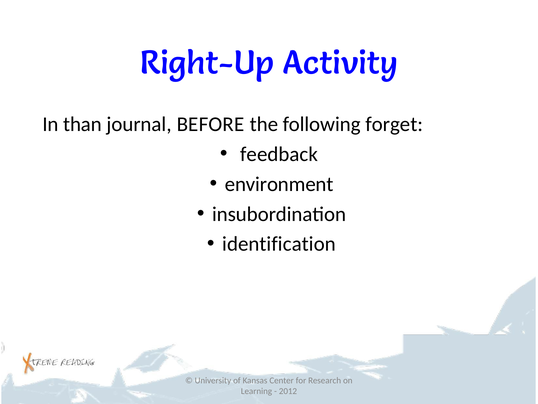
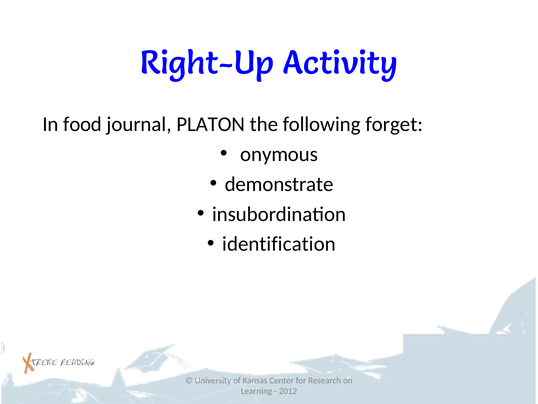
than: than -> food
BEFORE: BEFORE -> PLATON
feedback: feedback -> onymous
environment: environment -> demonstrate
